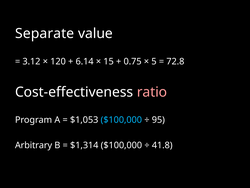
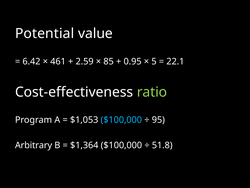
Separate: Separate -> Potential
3.12: 3.12 -> 6.42
120: 120 -> 461
6.14: 6.14 -> 2.59
15: 15 -> 85
0.75: 0.75 -> 0.95
72.8: 72.8 -> 22.1
ratio colour: pink -> light green
$1,314: $1,314 -> $1,364
41.8: 41.8 -> 51.8
